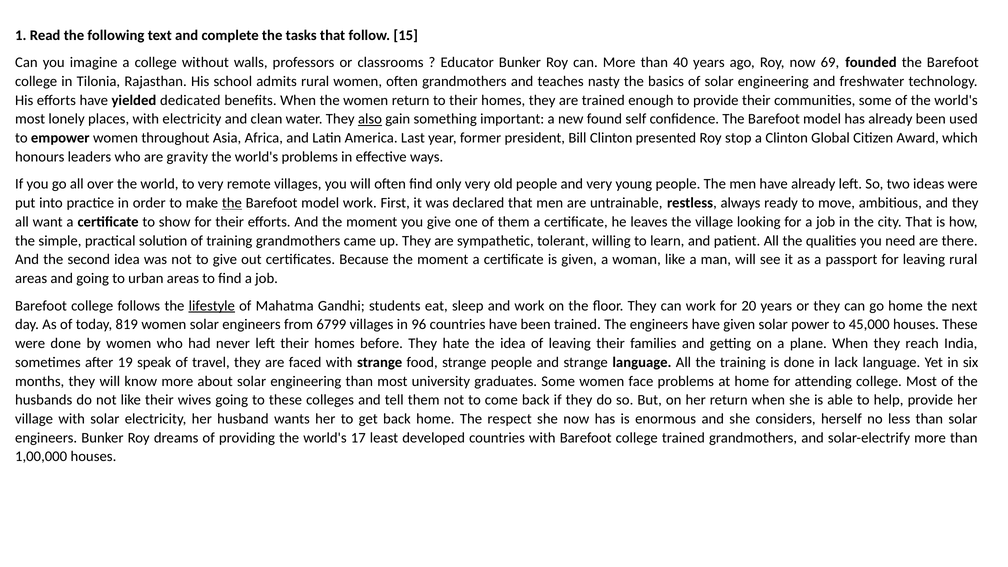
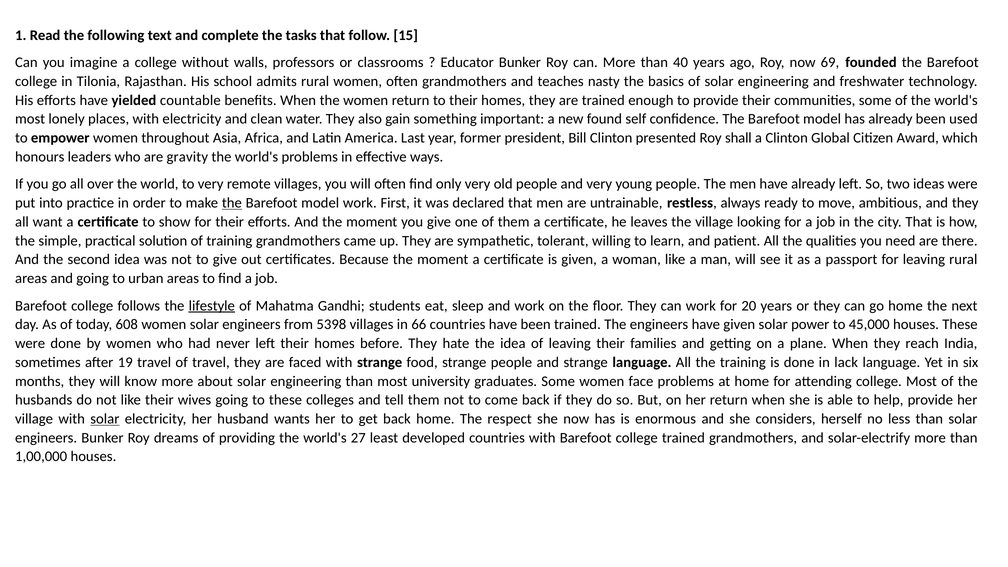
dedicated: dedicated -> countable
also underline: present -> none
stop: stop -> shall
819: 819 -> 608
6799: 6799 -> 5398
96: 96 -> 66
19 speak: speak -> travel
solar at (105, 419) underline: none -> present
17: 17 -> 27
